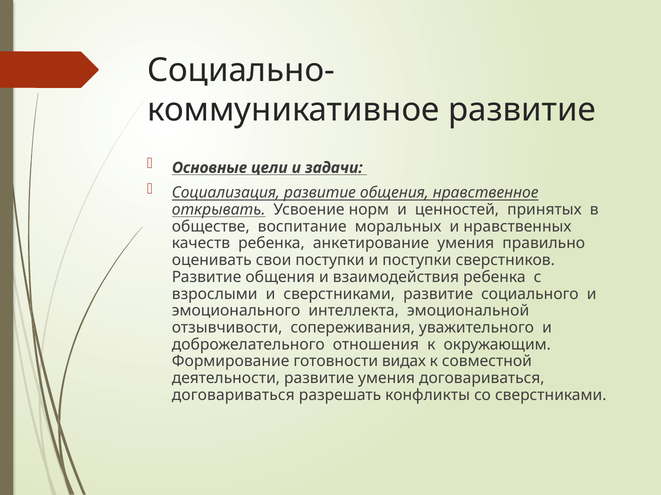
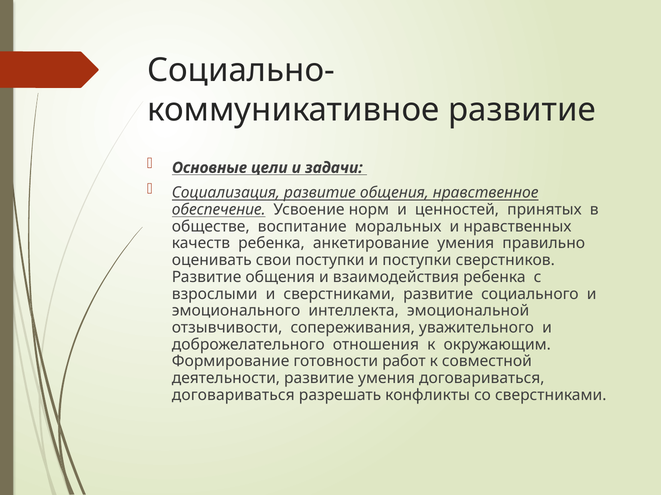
открывать: открывать -> обеспечение
видах: видах -> работ
